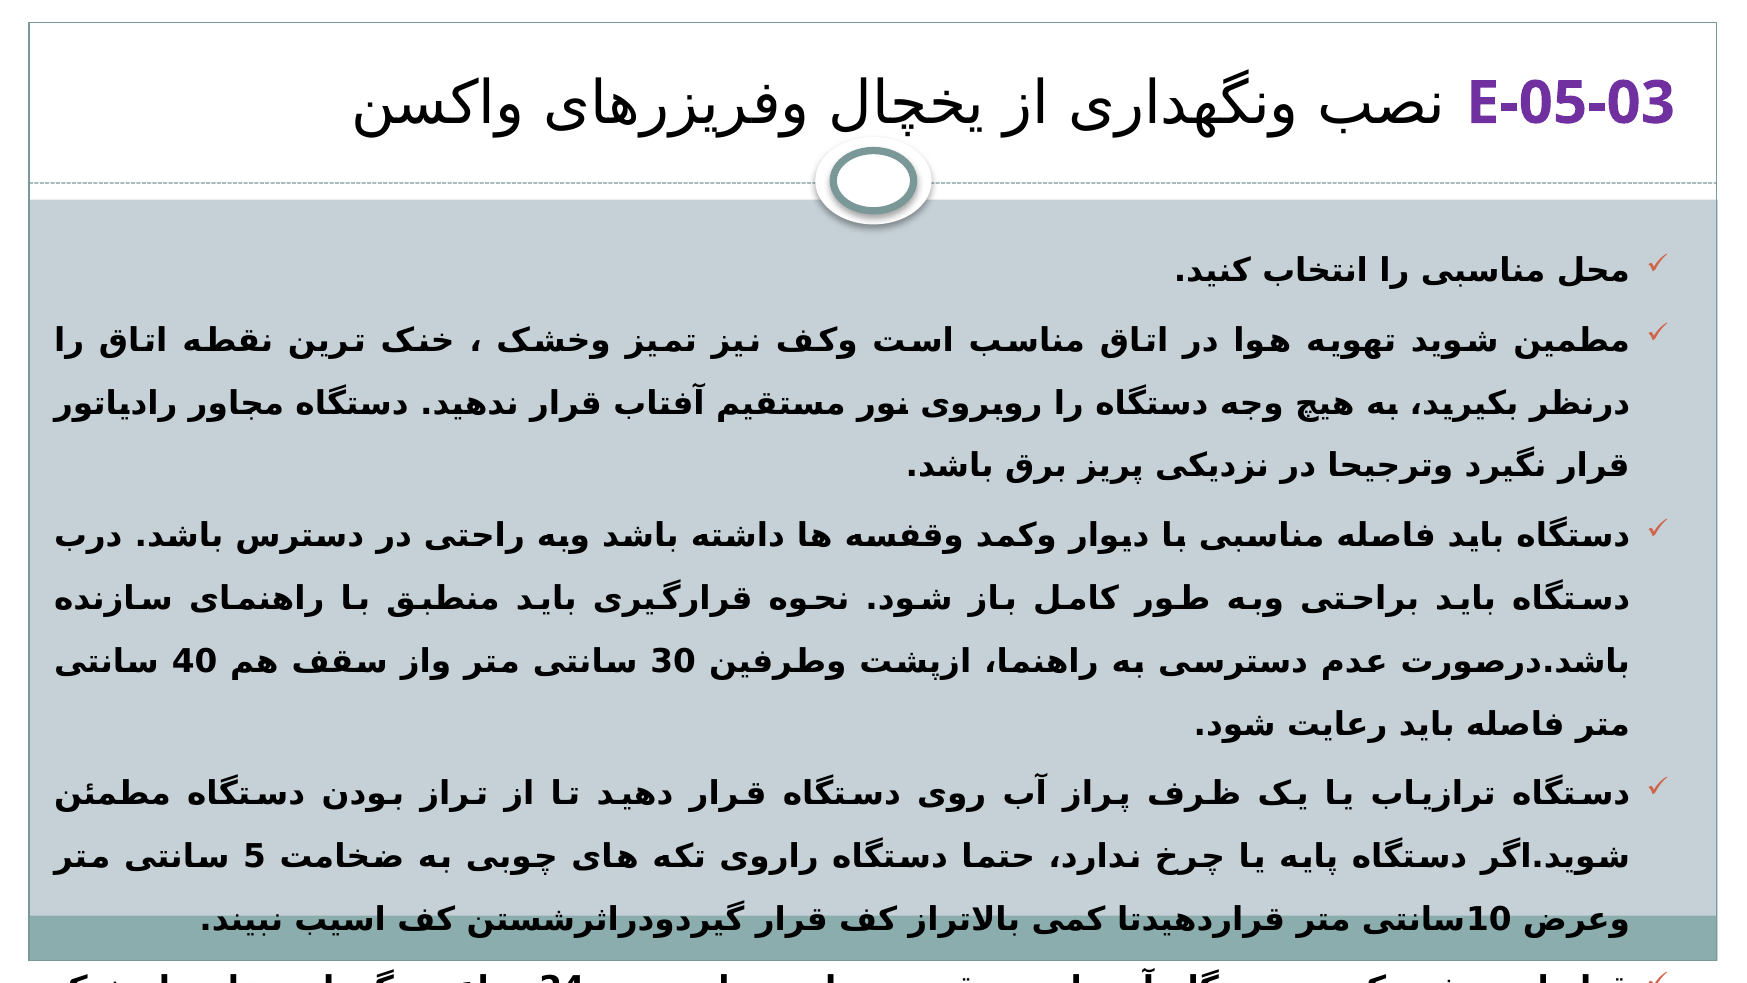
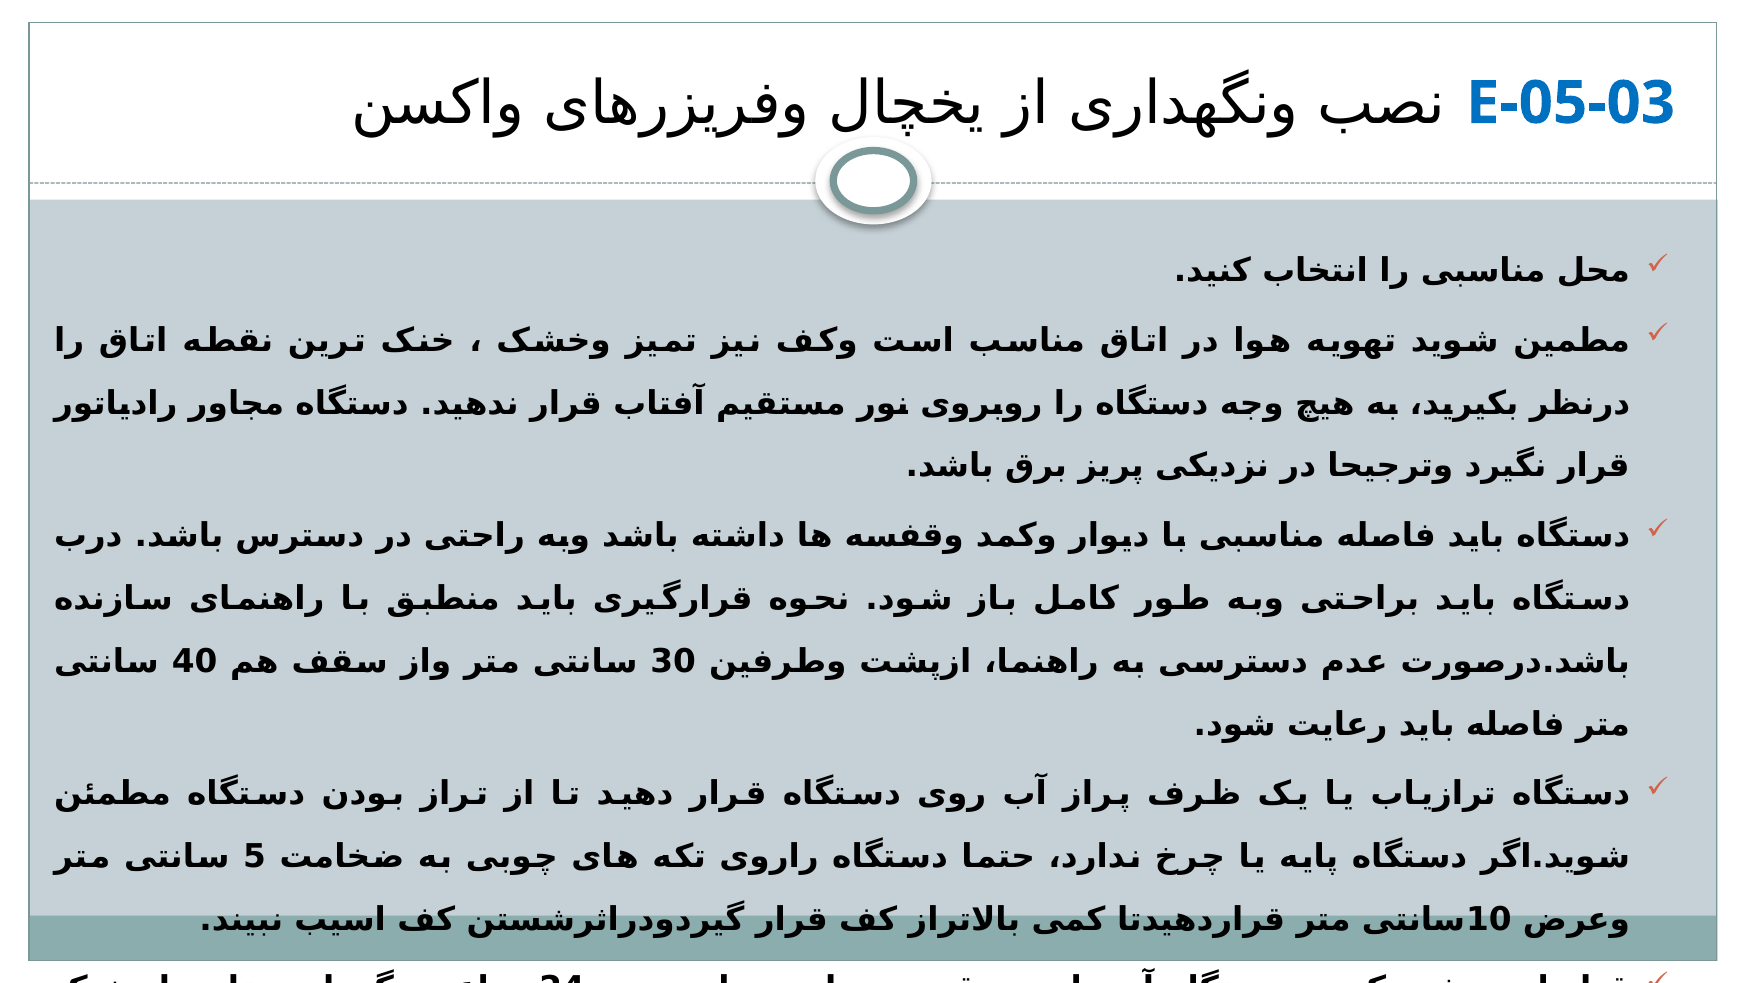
E-05-03 colour: purple -> blue
